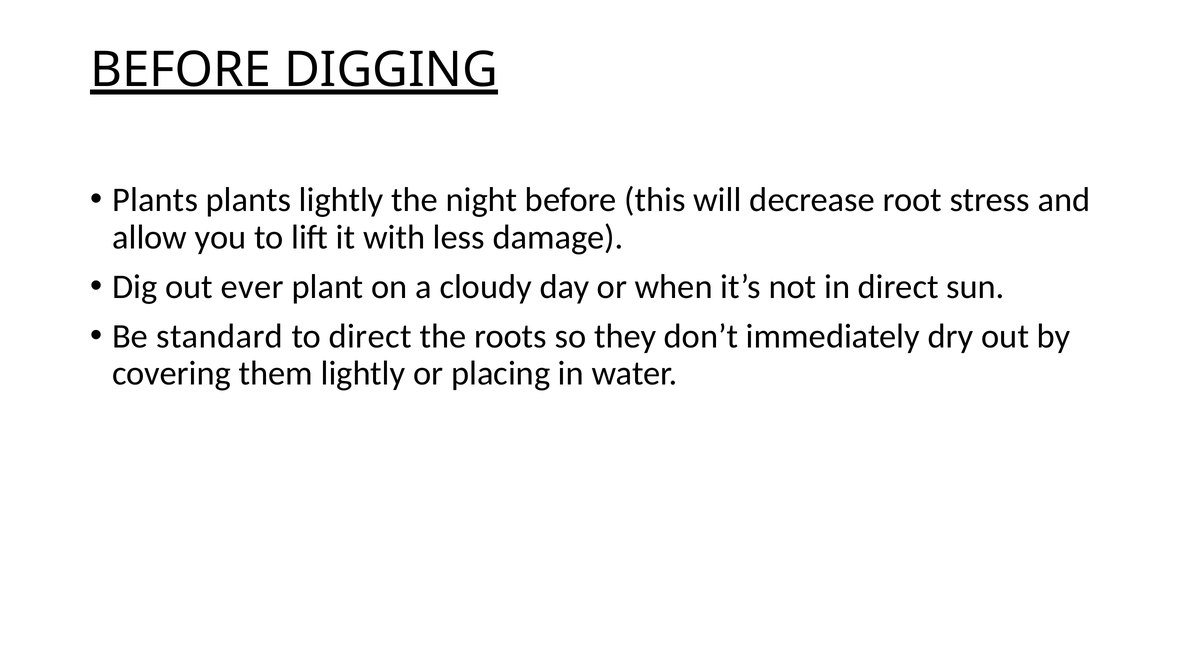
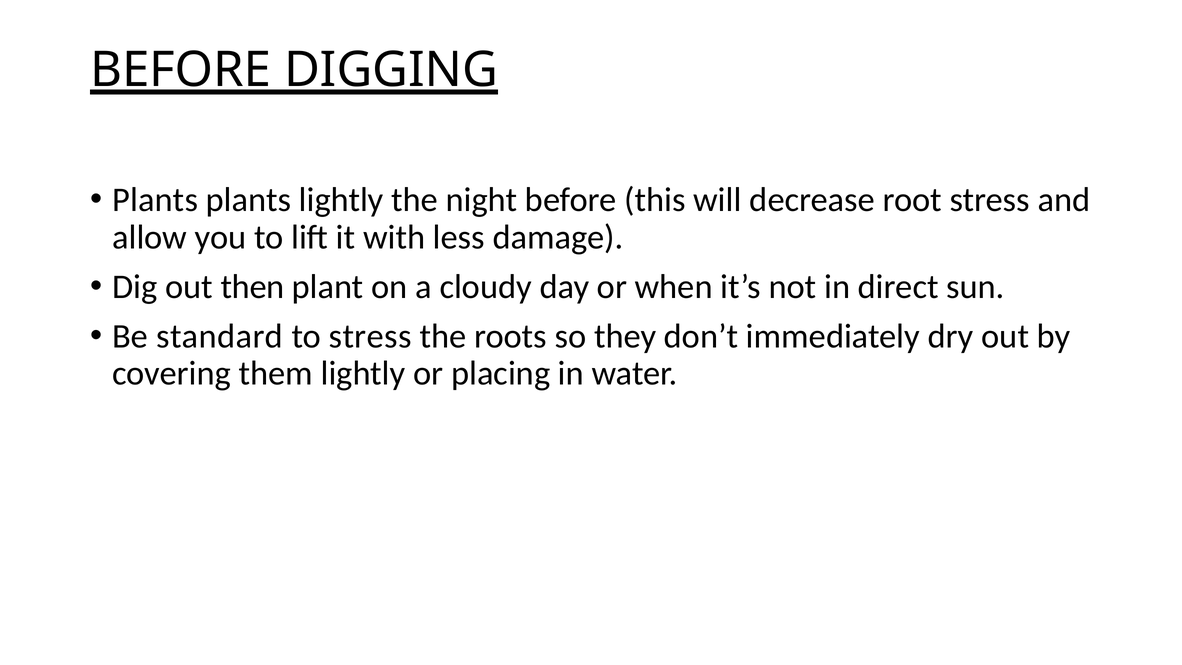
ever: ever -> then
to direct: direct -> stress
